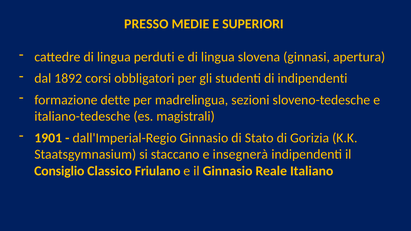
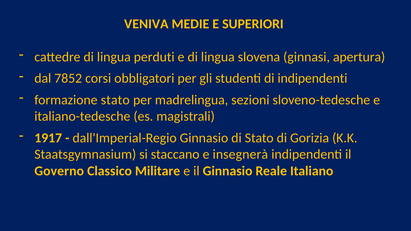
PRESSO: PRESSO -> VENIVA
1892: 1892 -> 7852
formazione dette: dette -> stato
1901: 1901 -> 1917
Consiglio: Consiglio -> Governo
Friulano: Friulano -> Militare
